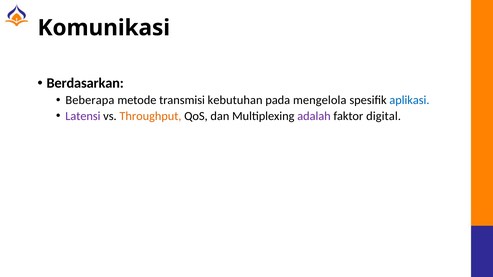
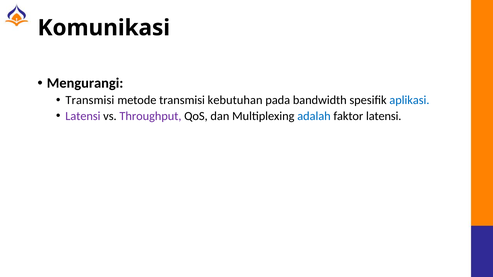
Berdasarkan: Berdasarkan -> Mengurangi
Beberapa at (90, 100): Beberapa -> Transmisi
mengelola: mengelola -> bandwidth
Throughput colour: orange -> purple
adalah colour: purple -> blue
faktor digital: digital -> latensi
